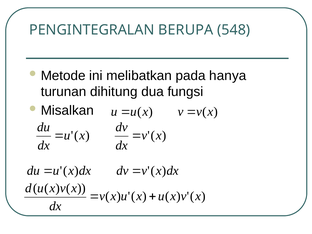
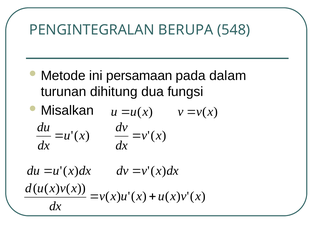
melibatkan: melibatkan -> persamaan
hanya: hanya -> dalam
